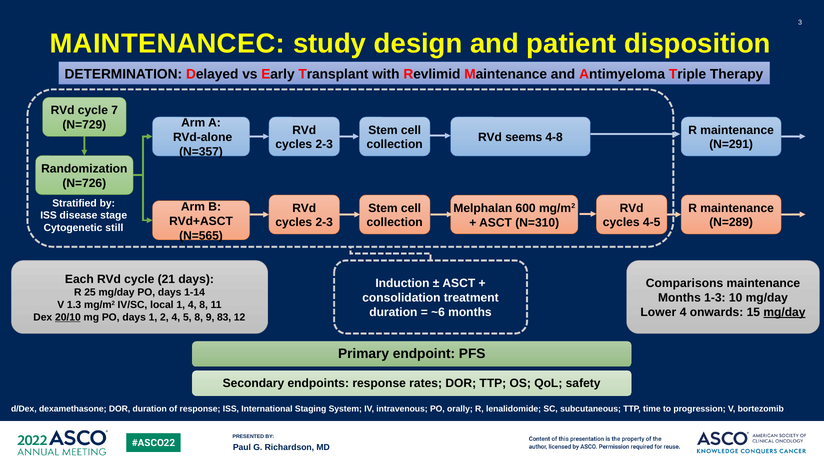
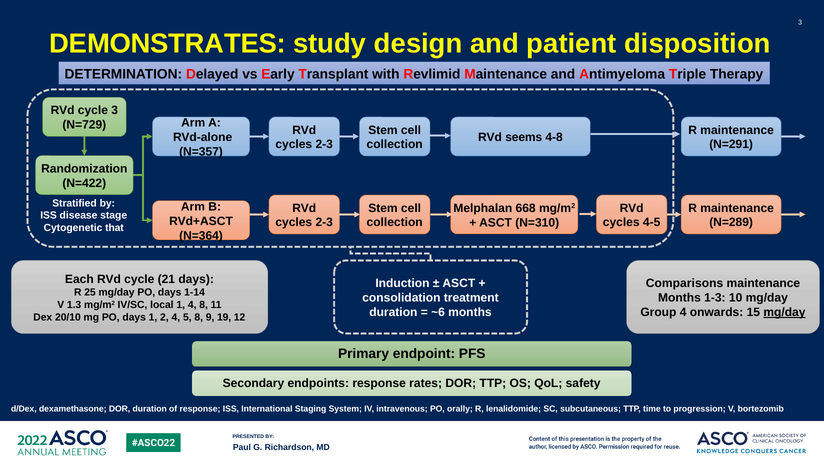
MAINTENANCEC: MAINTENANCEC -> DEMONSTRATES
cycle 7: 7 -> 3
N=726: N=726 -> N=422
600: 600 -> 668
still: still -> that
N=565: N=565 -> N=364
Lower: Lower -> Group
20/10 underline: present -> none
83: 83 -> 19
